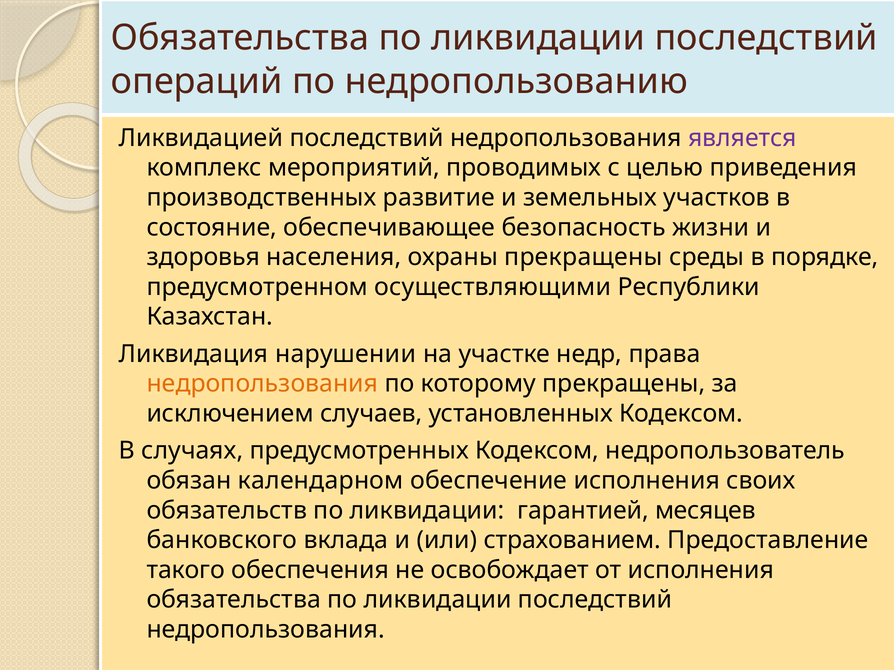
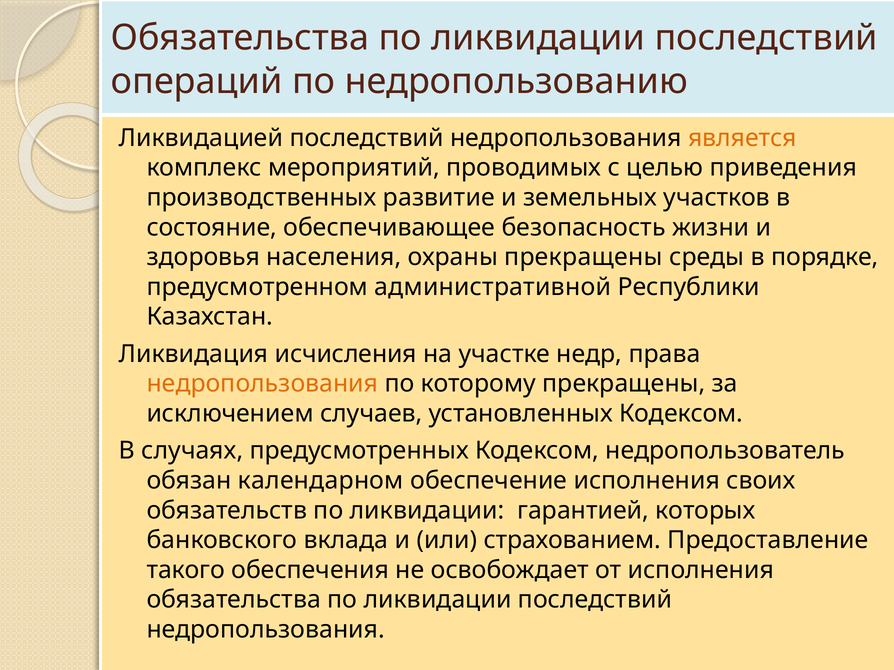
является colour: purple -> orange
осуществляющими: осуществляющими -> административной
нарушении: нарушении -> исчисления
месяцев: месяцев -> которых
